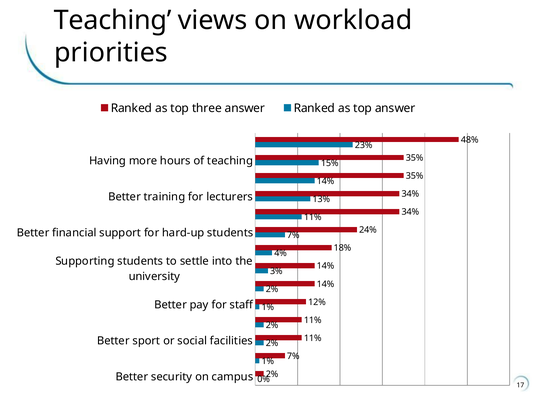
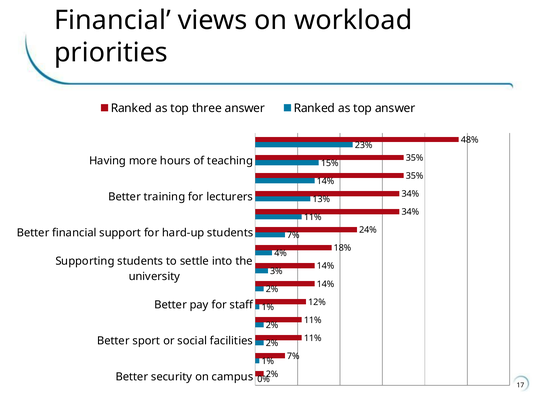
Teaching at (113, 20): Teaching -> Financial
